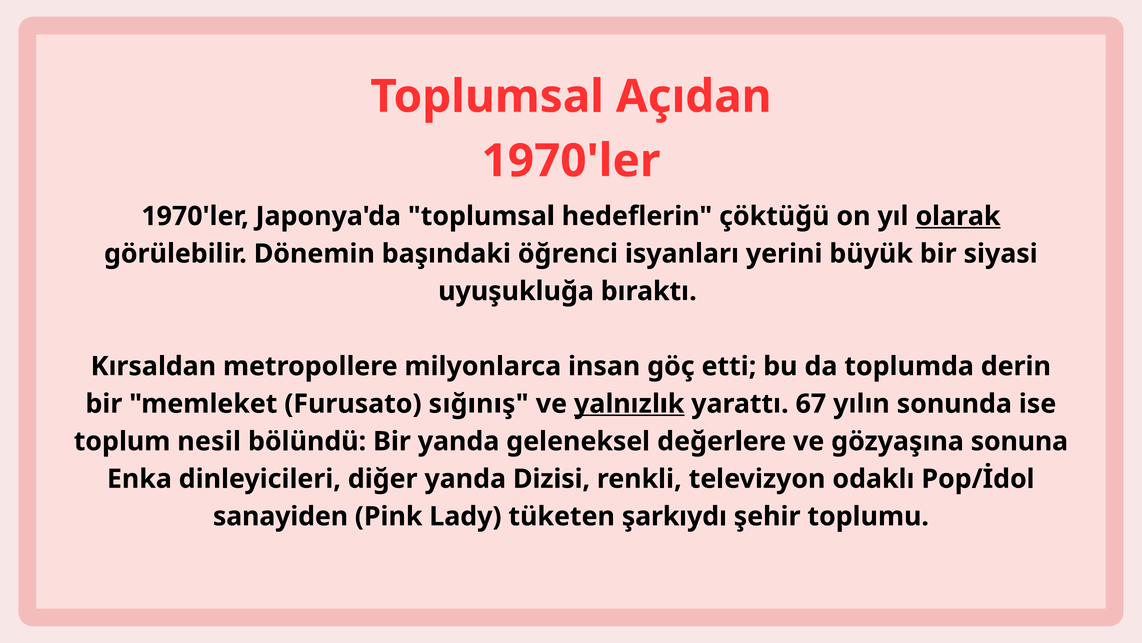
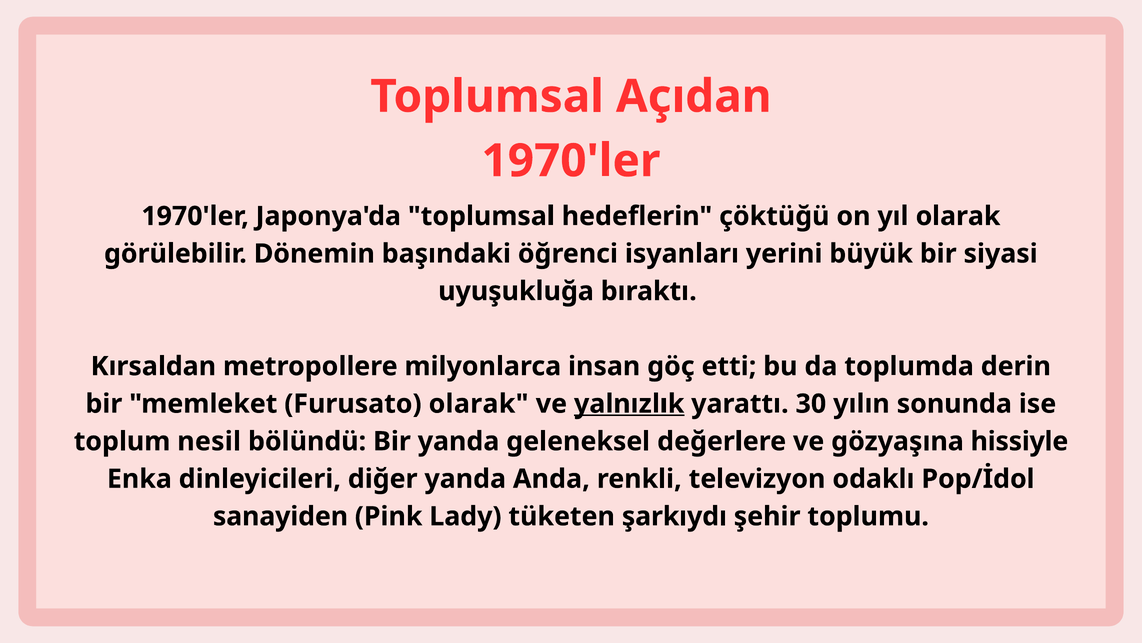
olarak at (958, 216) underline: present -> none
Furusato sığınış: sığınış -> olarak
67: 67 -> 30
sonuna: sonuna -> hissiyle
Dizisi: Dizisi -> Anda
